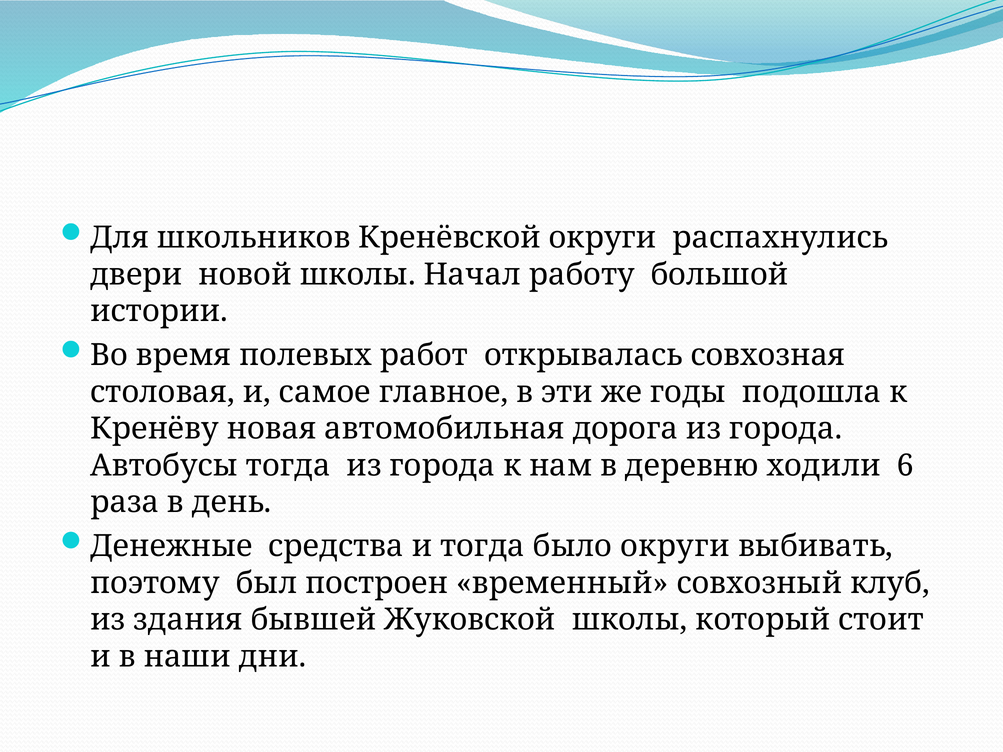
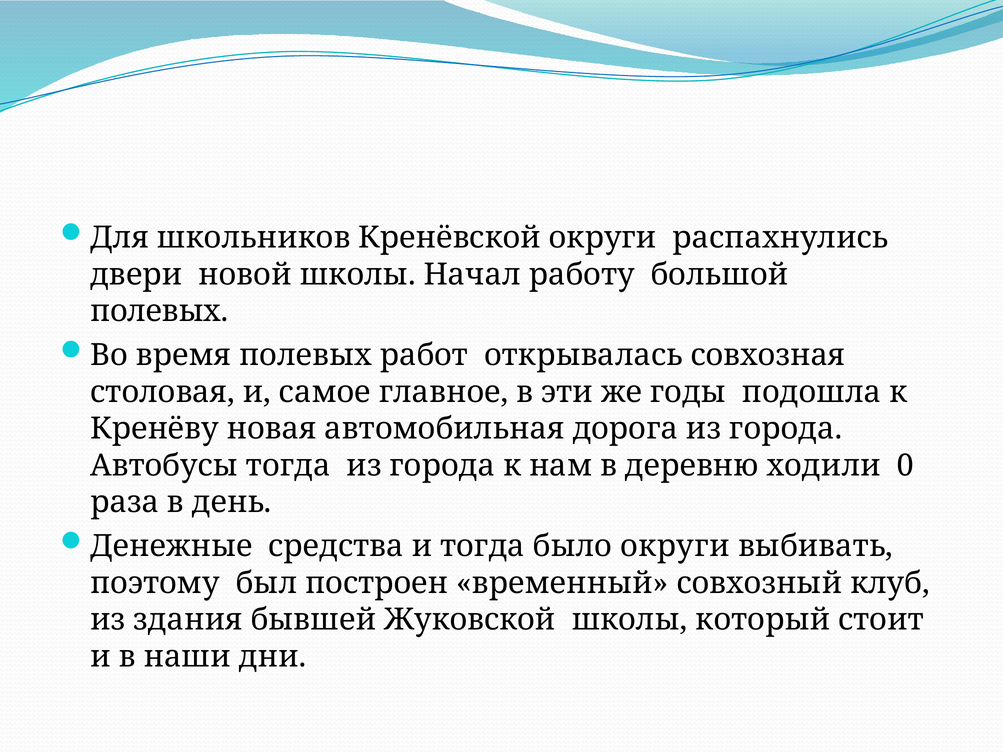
истории at (159, 311): истории -> полевых
6: 6 -> 0
